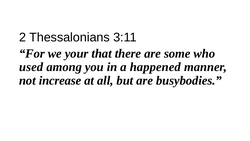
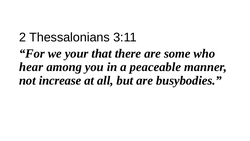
used: used -> hear
happened: happened -> peaceable
